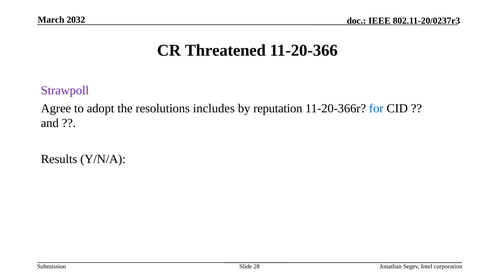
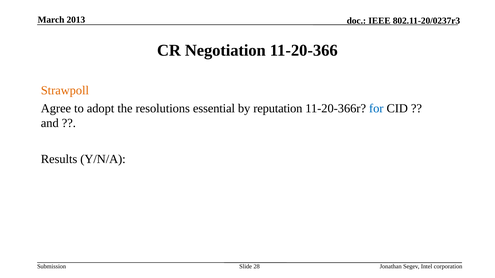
2032: 2032 -> 2013
Threatened: Threatened -> Negotiation
Strawpoll colour: purple -> orange
includes: includes -> essential
